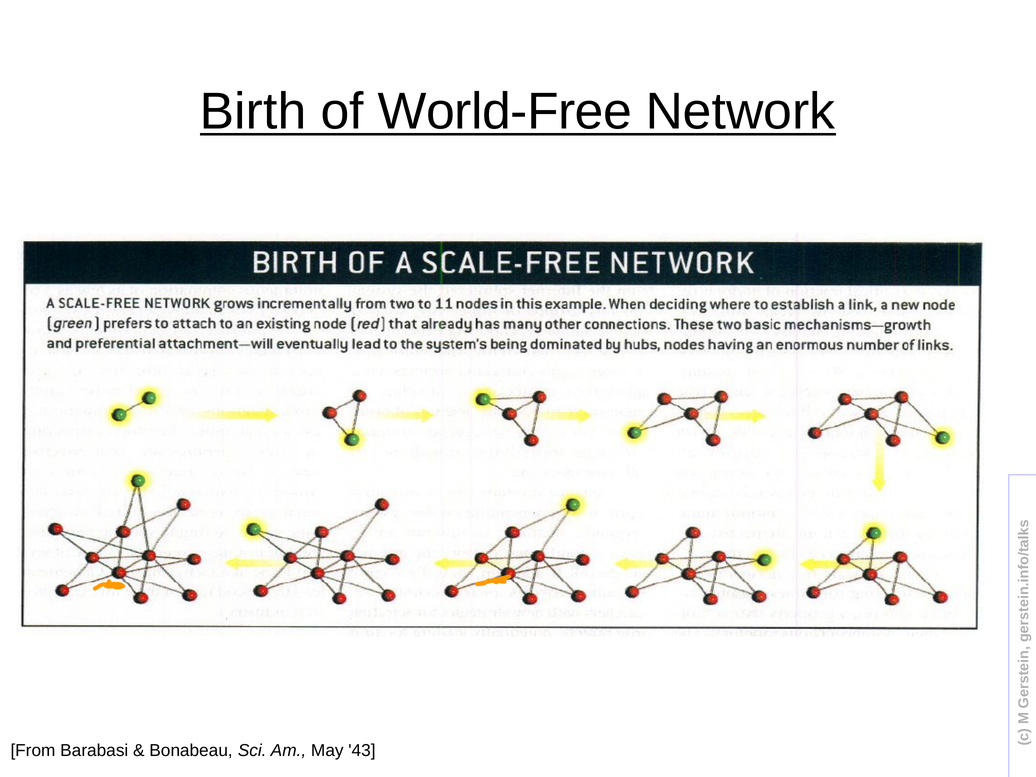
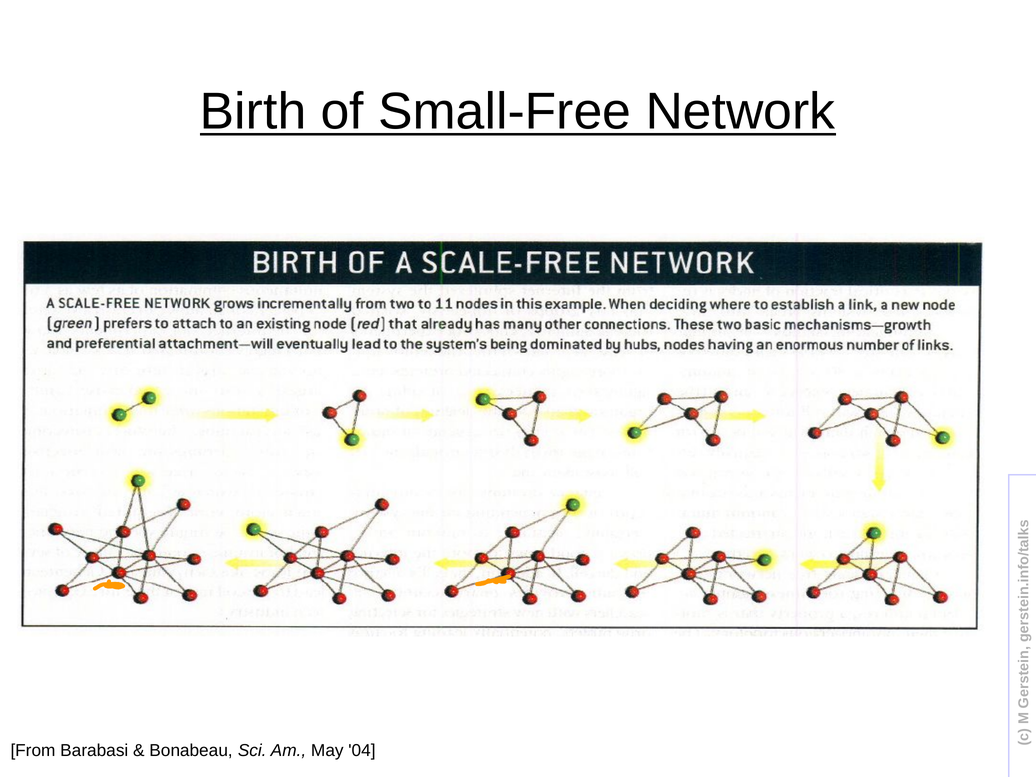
World-Free: World-Free -> Small-Free
43: 43 -> 04
